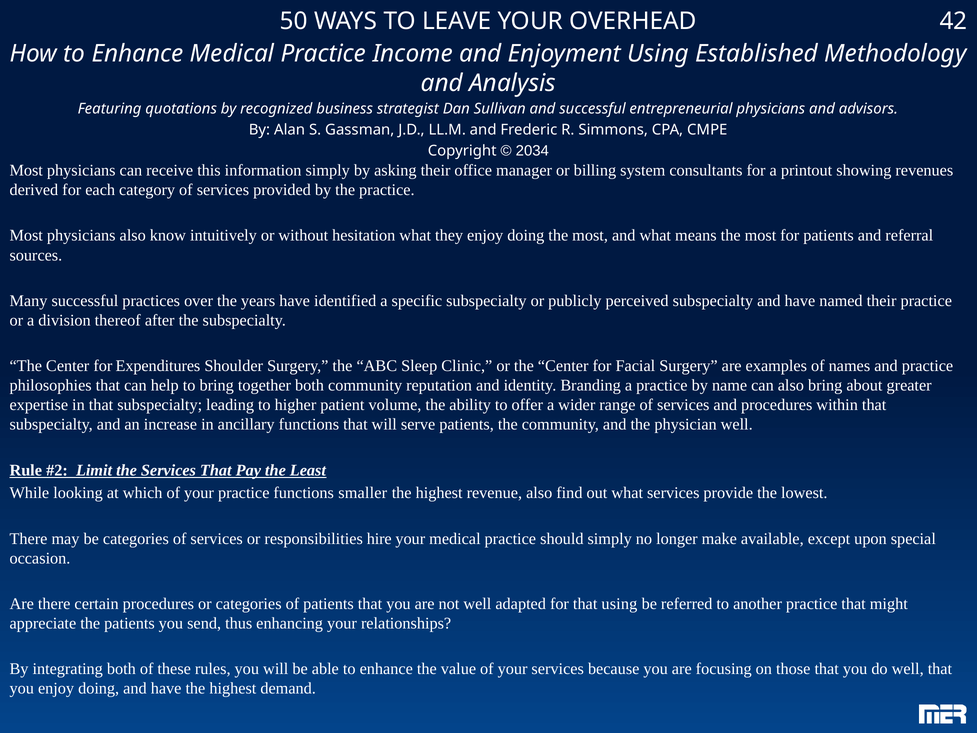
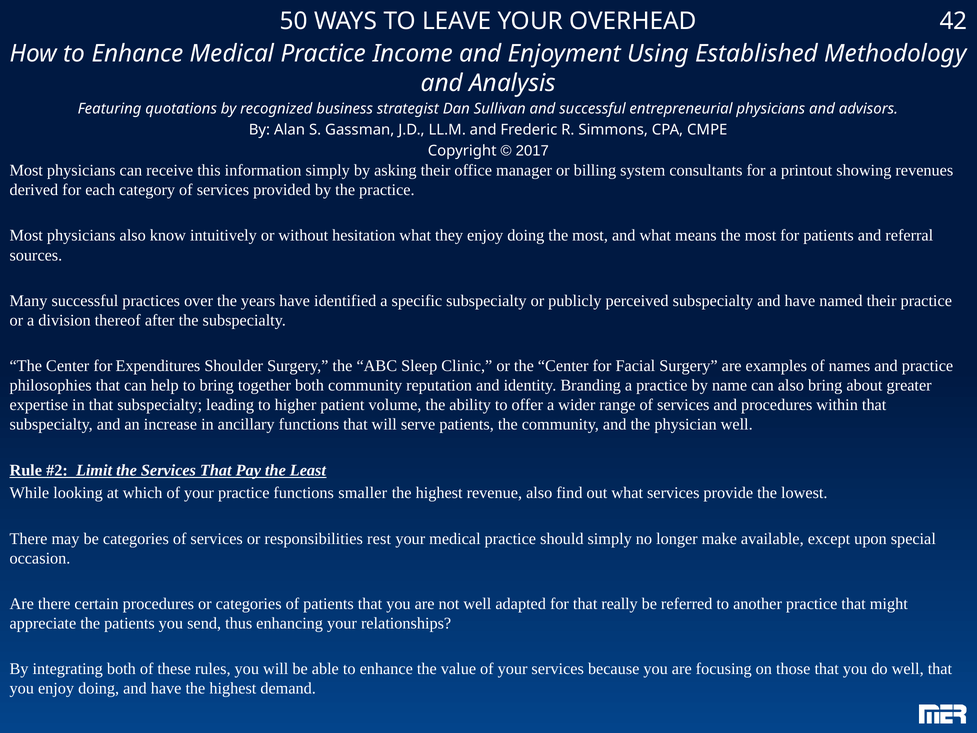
2034: 2034 -> 2017
hire: hire -> rest
that using: using -> really
